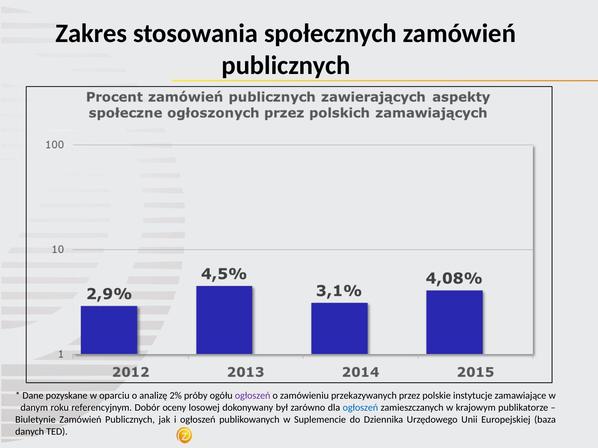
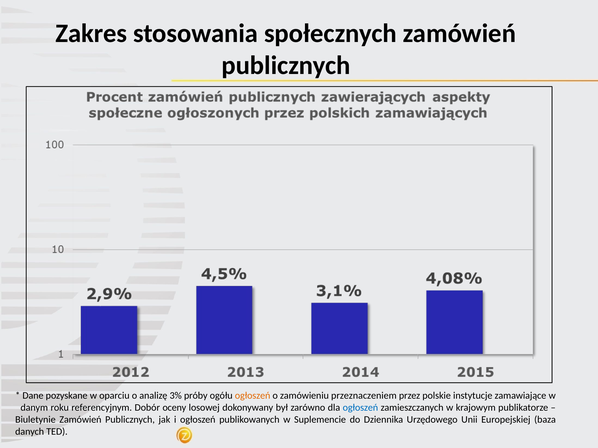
2%: 2% -> 3%
ogłoszeń at (253, 396) colour: purple -> orange
przekazywanych: przekazywanych -> przeznaczeniem
